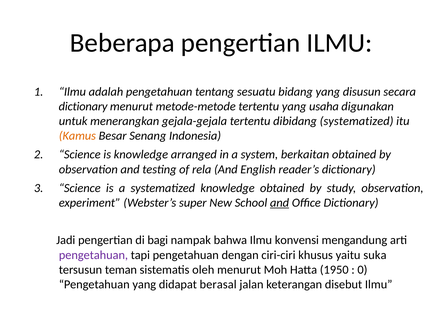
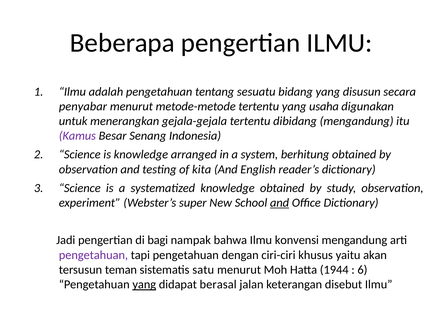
dictionary at (83, 106): dictionary -> penyabar
dibidang systematized: systematized -> mengandung
Kamus colour: orange -> purple
berkaitan: berkaitan -> berhitung
rela: rela -> kita
suka: suka -> akan
oleh: oleh -> satu
1950: 1950 -> 1944
0: 0 -> 6
yang at (144, 285) underline: none -> present
